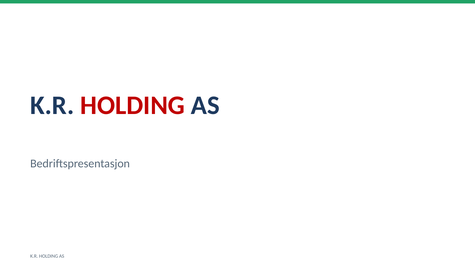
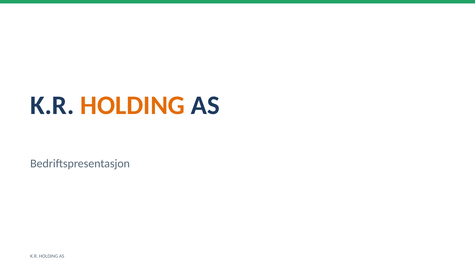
HOLDING at (133, 105) colour: red -> orange
